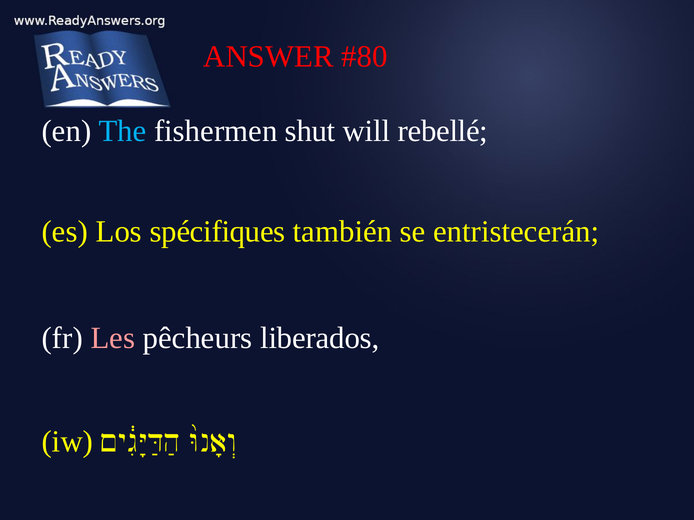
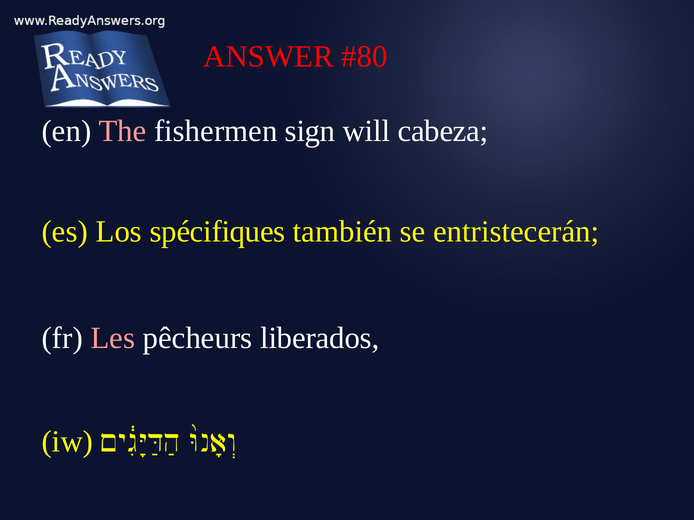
The colour: light blue -> pink
shut: shut -> sign
rebellé: rebellé -> cabeza
